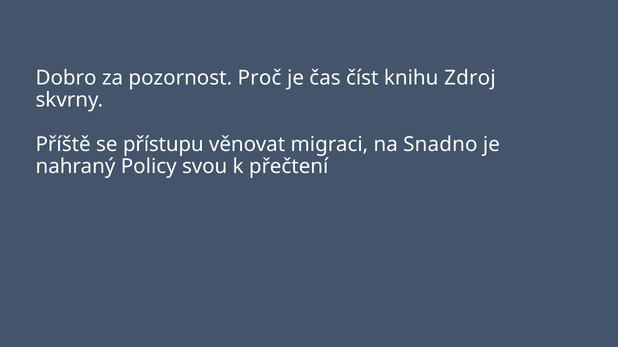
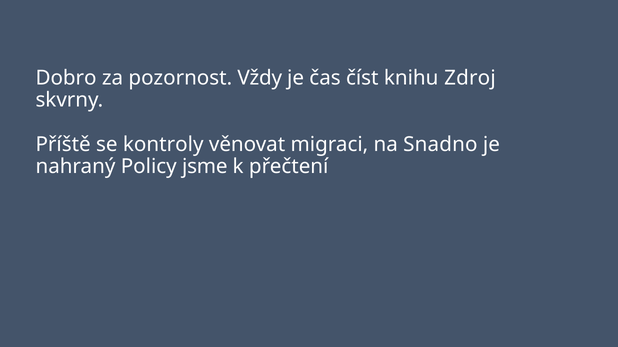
Proč: Proč -> Vždy
přístupu: přístupu -> kontroly
svou: svou -> jsme
